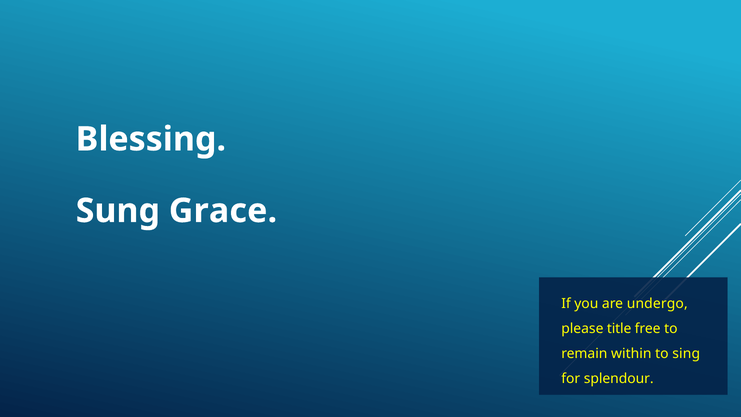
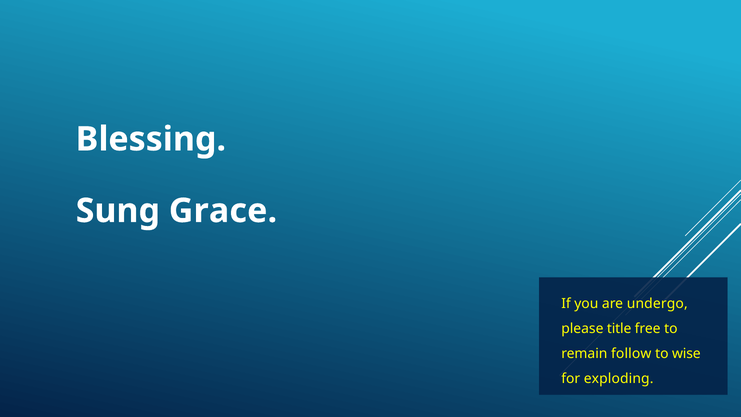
within: within -> follow
sing: sing -> wise
splendour: splendour -> exploding
